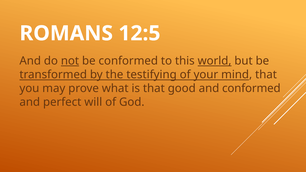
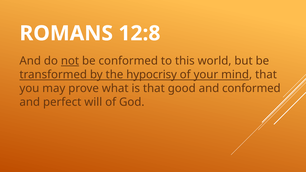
12:5: 12:5 -> 12:8
world underline: present -> none
testifying: testifying -> hypocrisy
